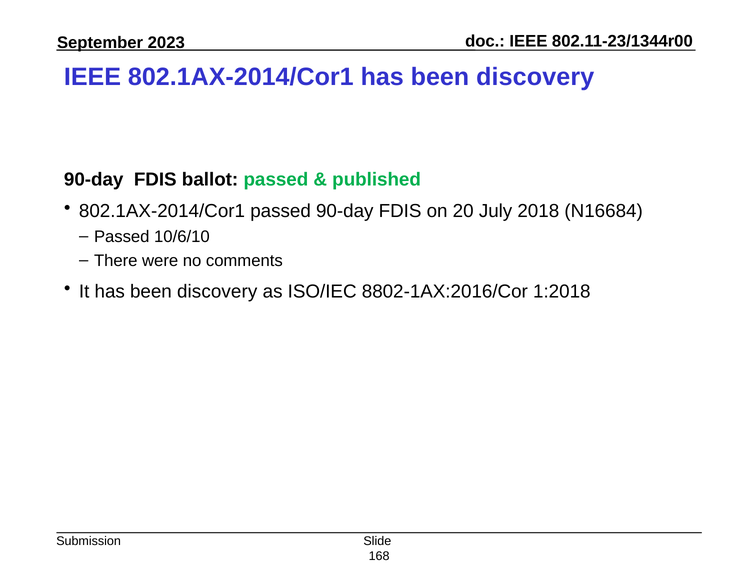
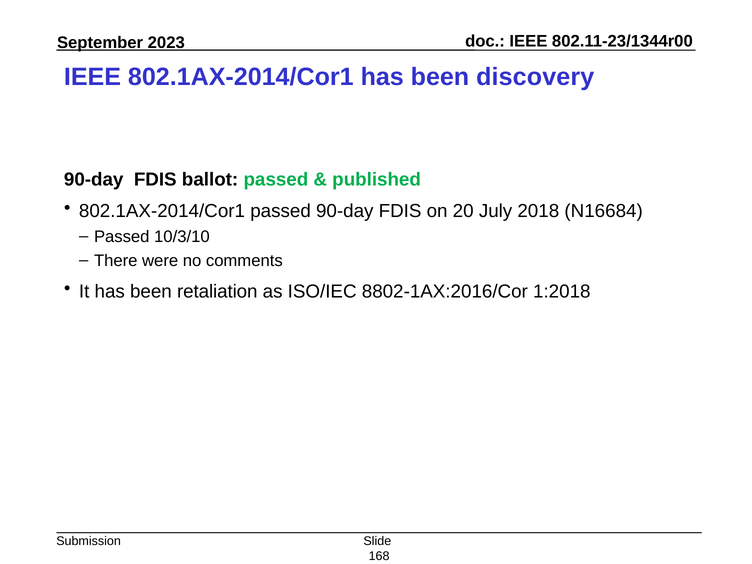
10/6/10: 10/6/10 -> 10/3/10
It has been discovery: discovery -> retaliation
